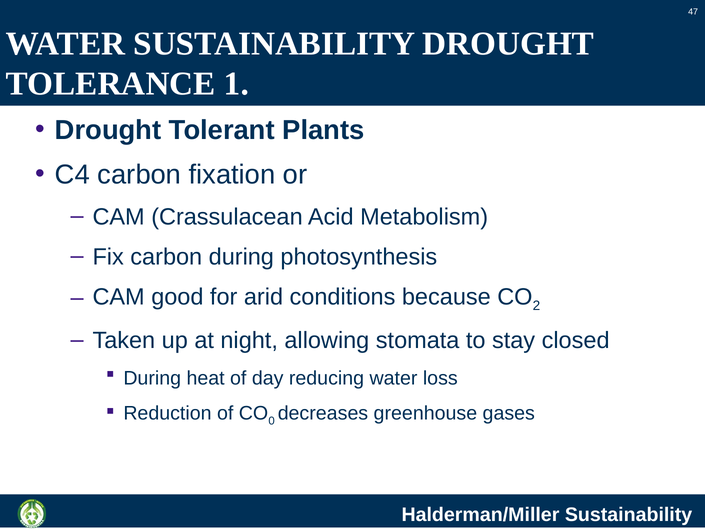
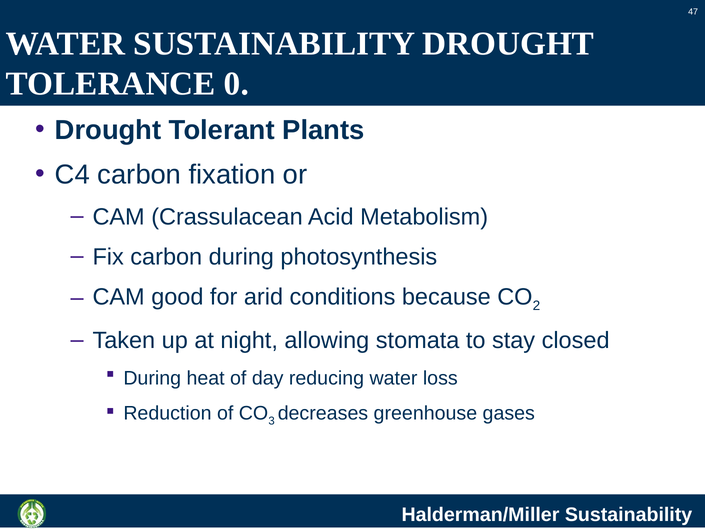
1: 1 -> 0
0: 0 -> 3
